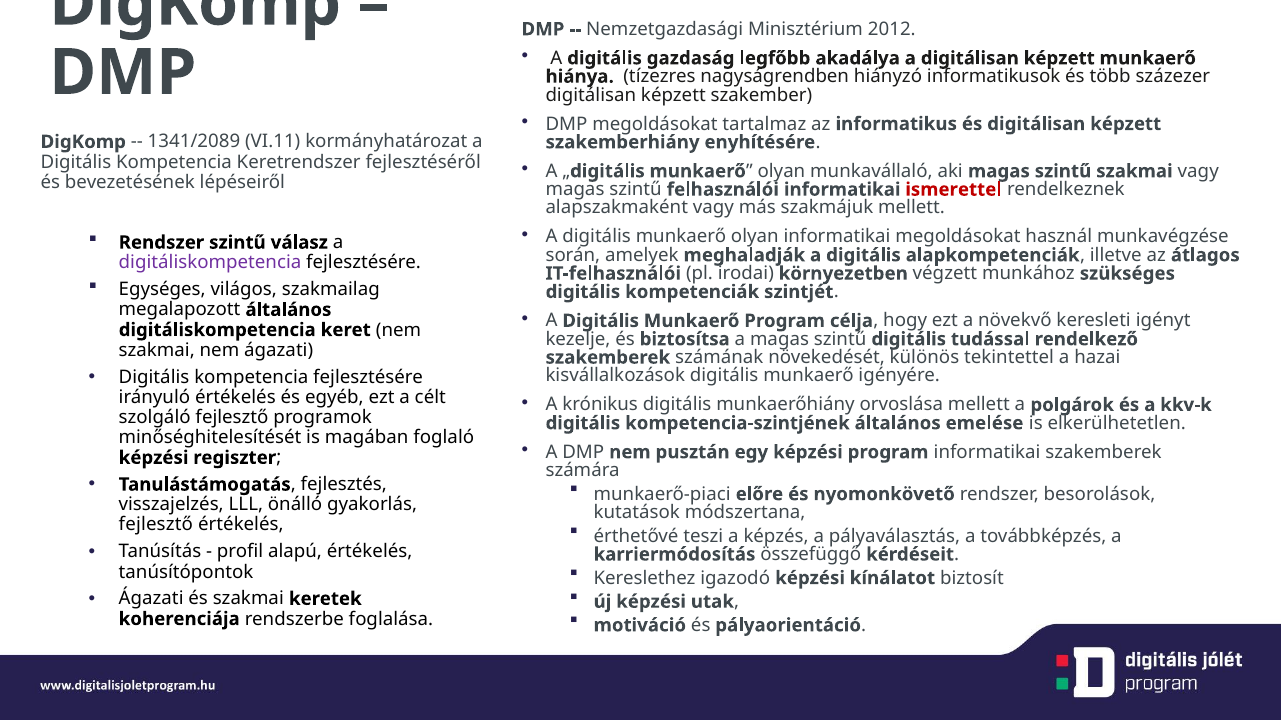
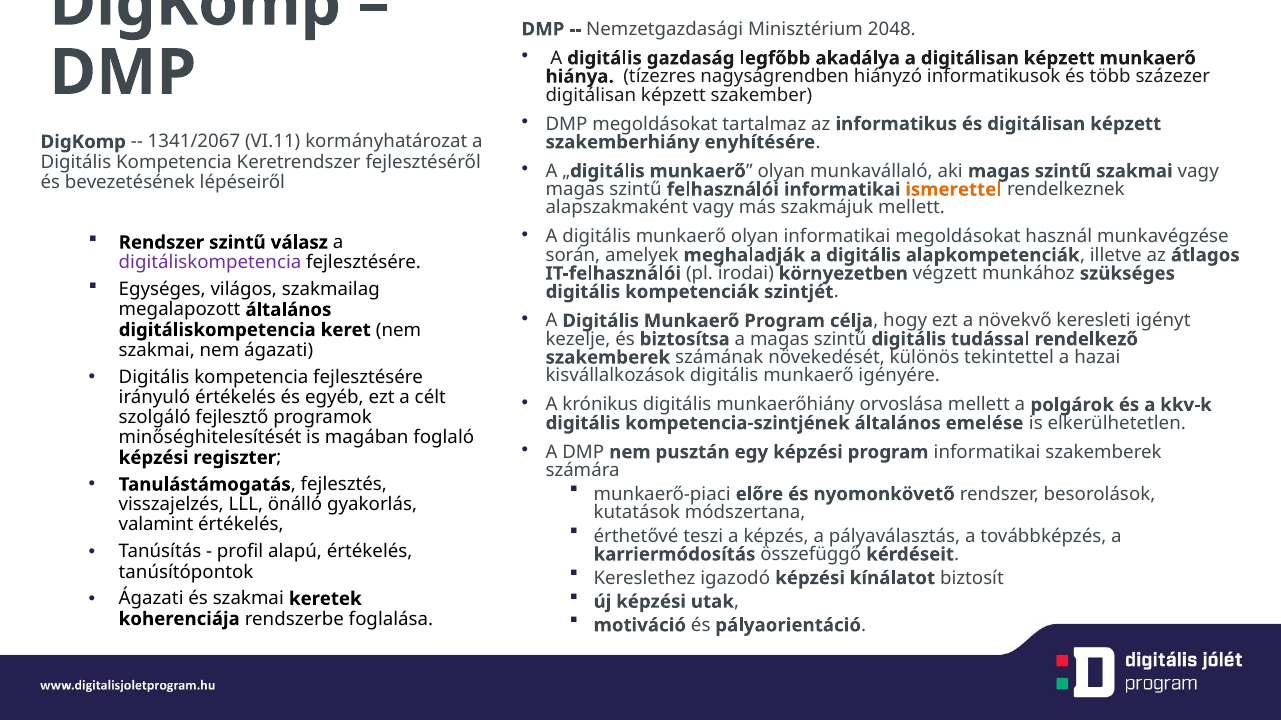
2012: 2012 -> 2048
1341/2089: 1341/2089 -> 1341/2067
ismerettel colour: red -> orange
fejlesztő at (156, 525): fejlesztő -> valamint
